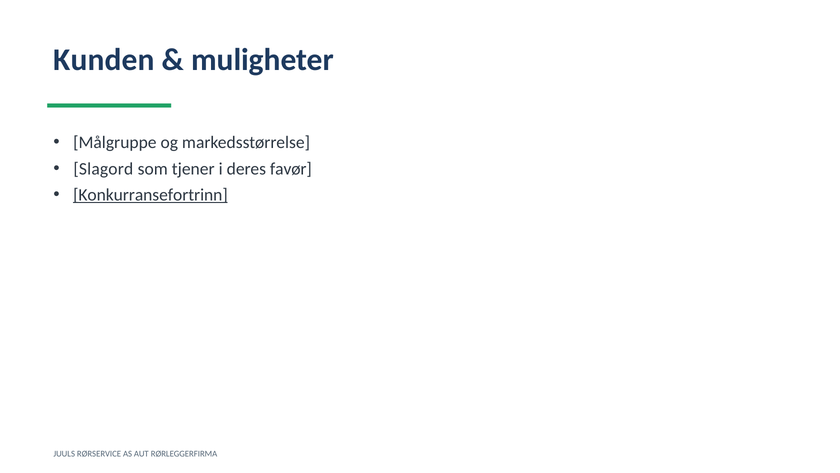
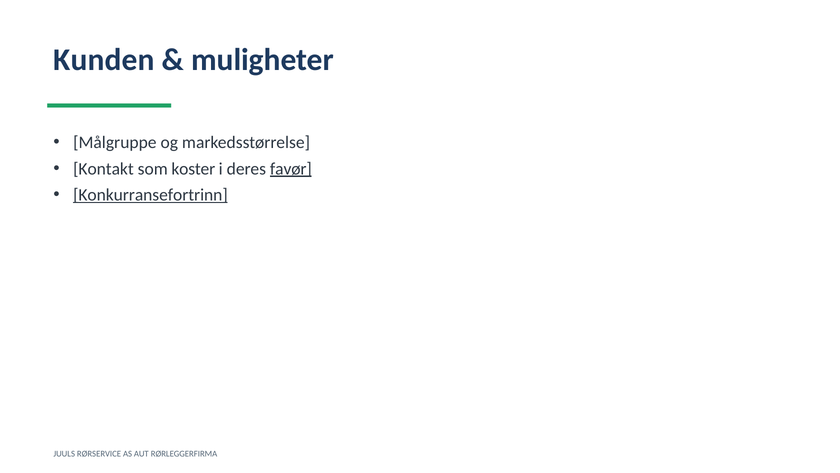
Slagord: Slagord -> Kontakt
tjener: tjener -> koster
favør underline: none -> present
